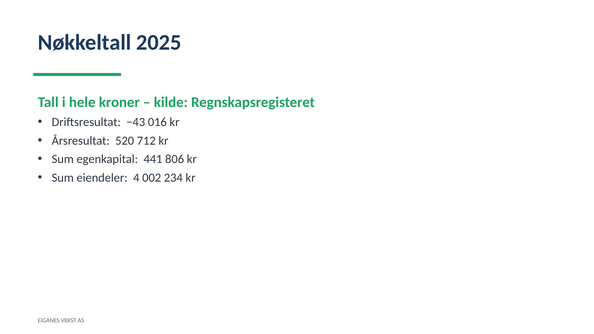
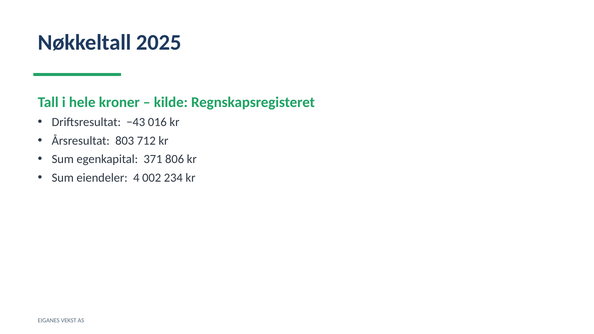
520: 520 -> 803
441: 441 -> 371
